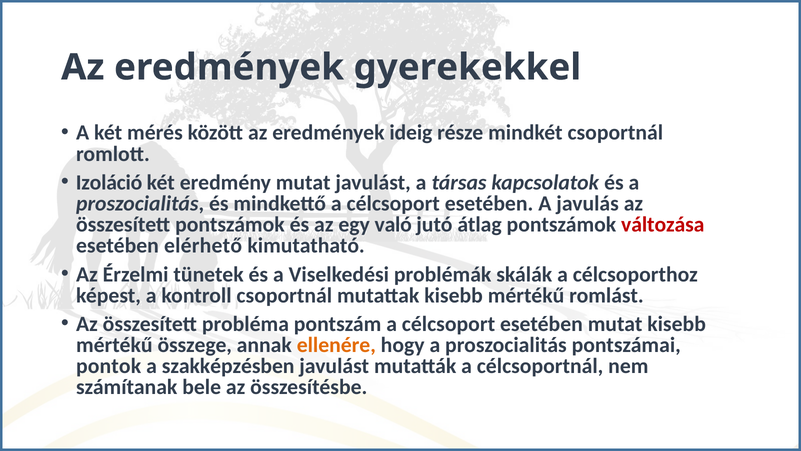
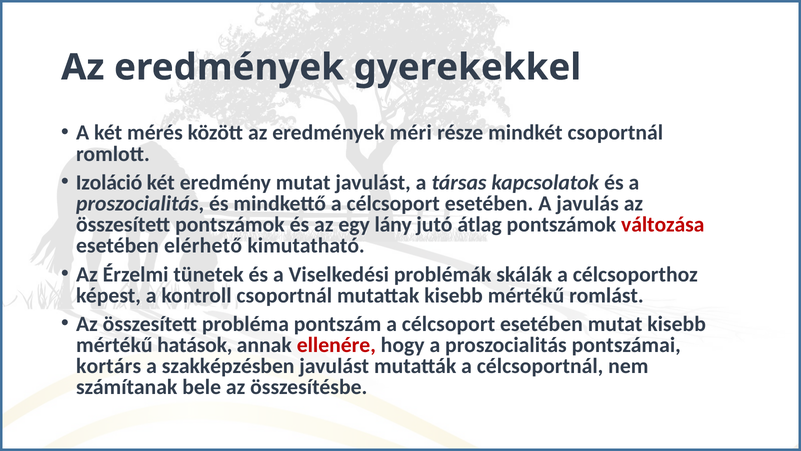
ideig: ideig -> méri
való: való -> lány
összege: összege -> hatások
ellenére colour: orange -> red
pontok: pontok -> kortárs
